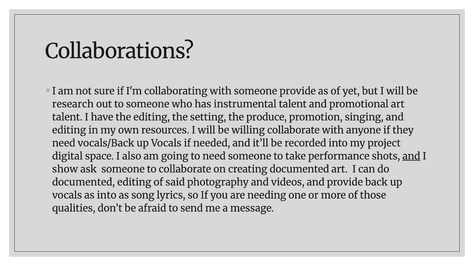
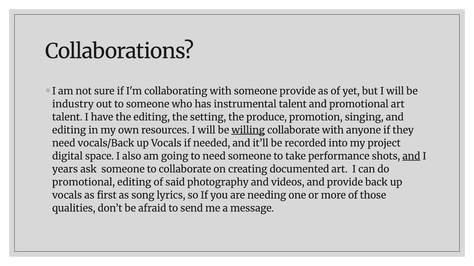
research: research -> industry
willing underline: none -> present
show: show -> years
documented at (83, 183): documented -> promotional
as into: into -> first
